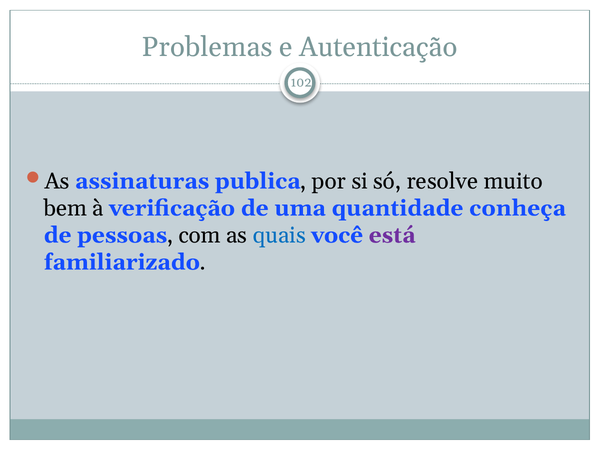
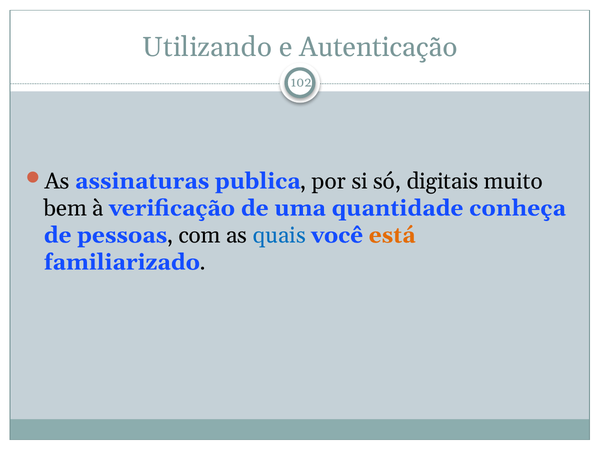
Problemas: Problemas -> Utilizando
resolve: resolve -> digitais
está colour: purple -> orange
